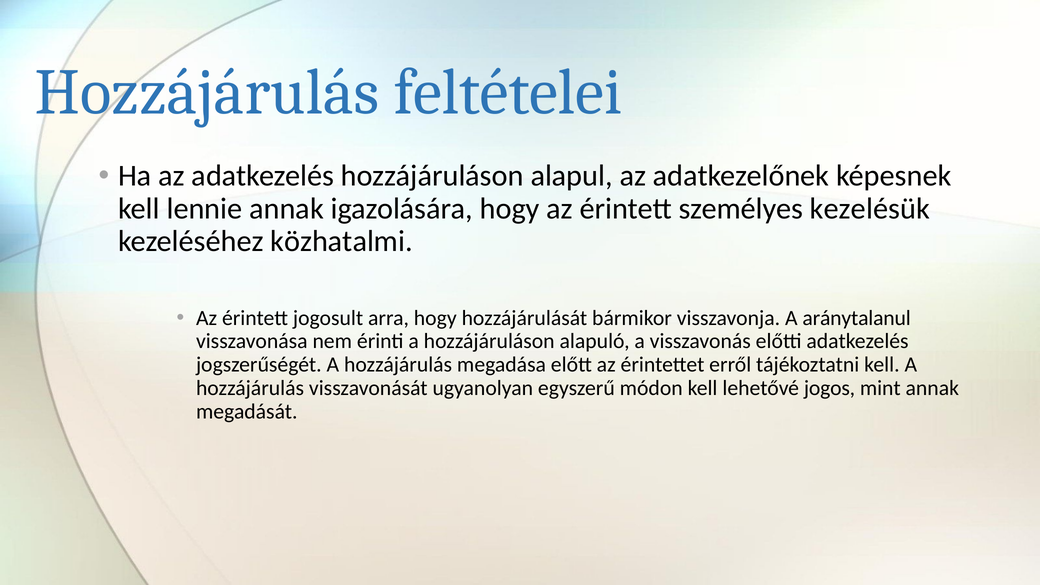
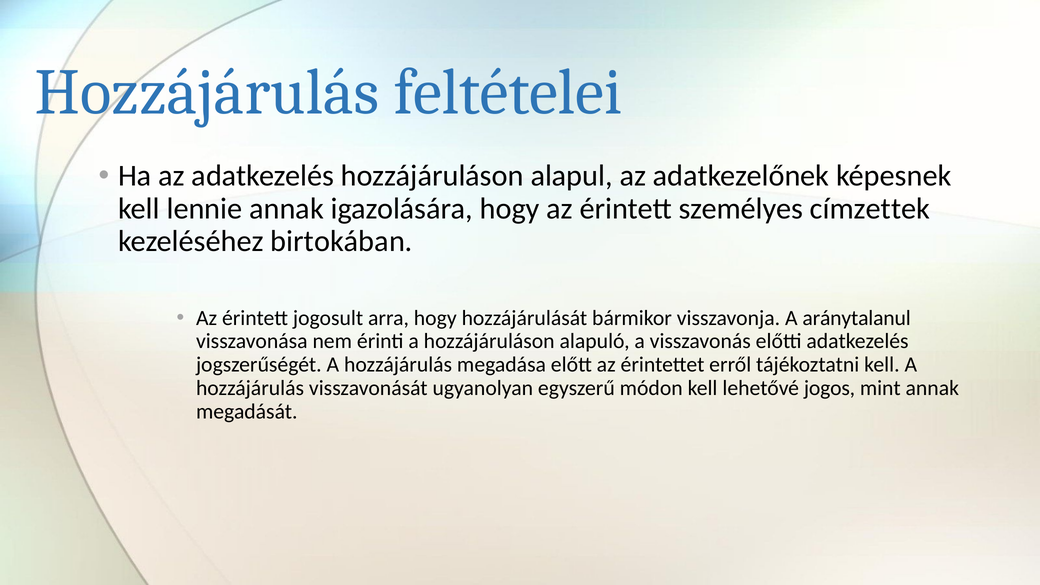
kezelésük: kezelésük -> címzettek
közhatalmi: közhatalmi -> birtokában
